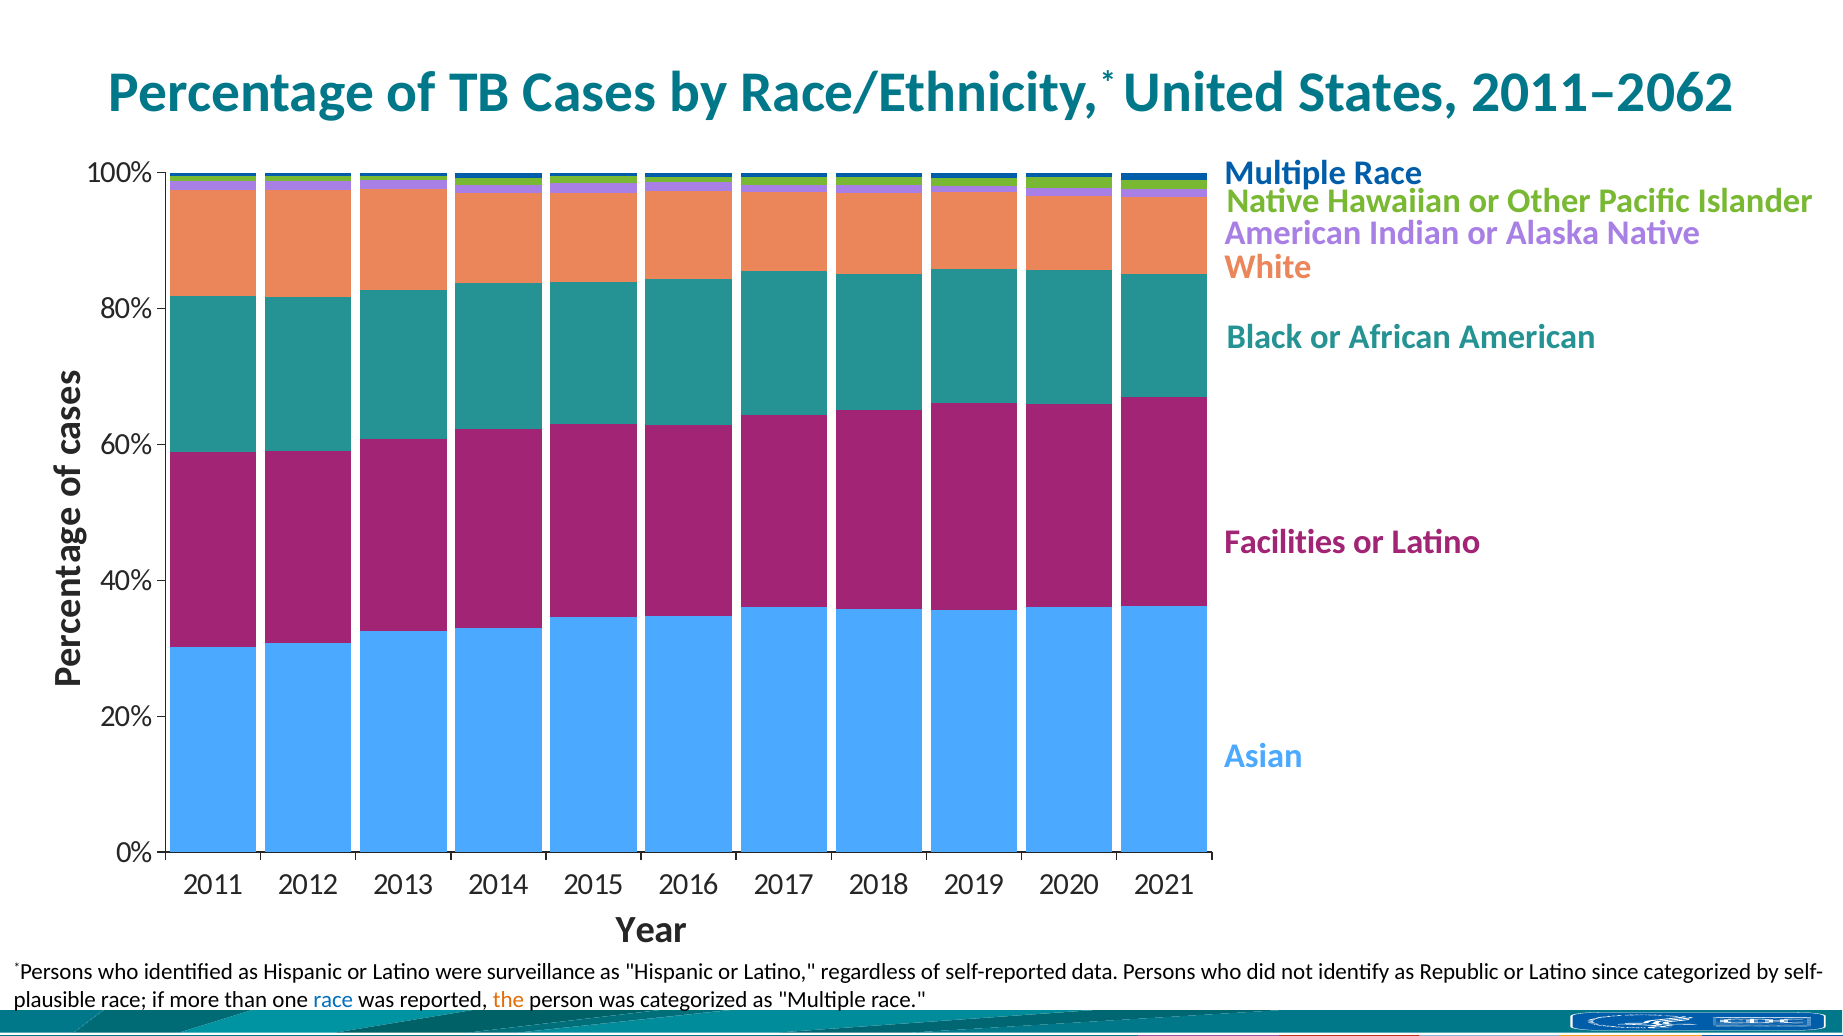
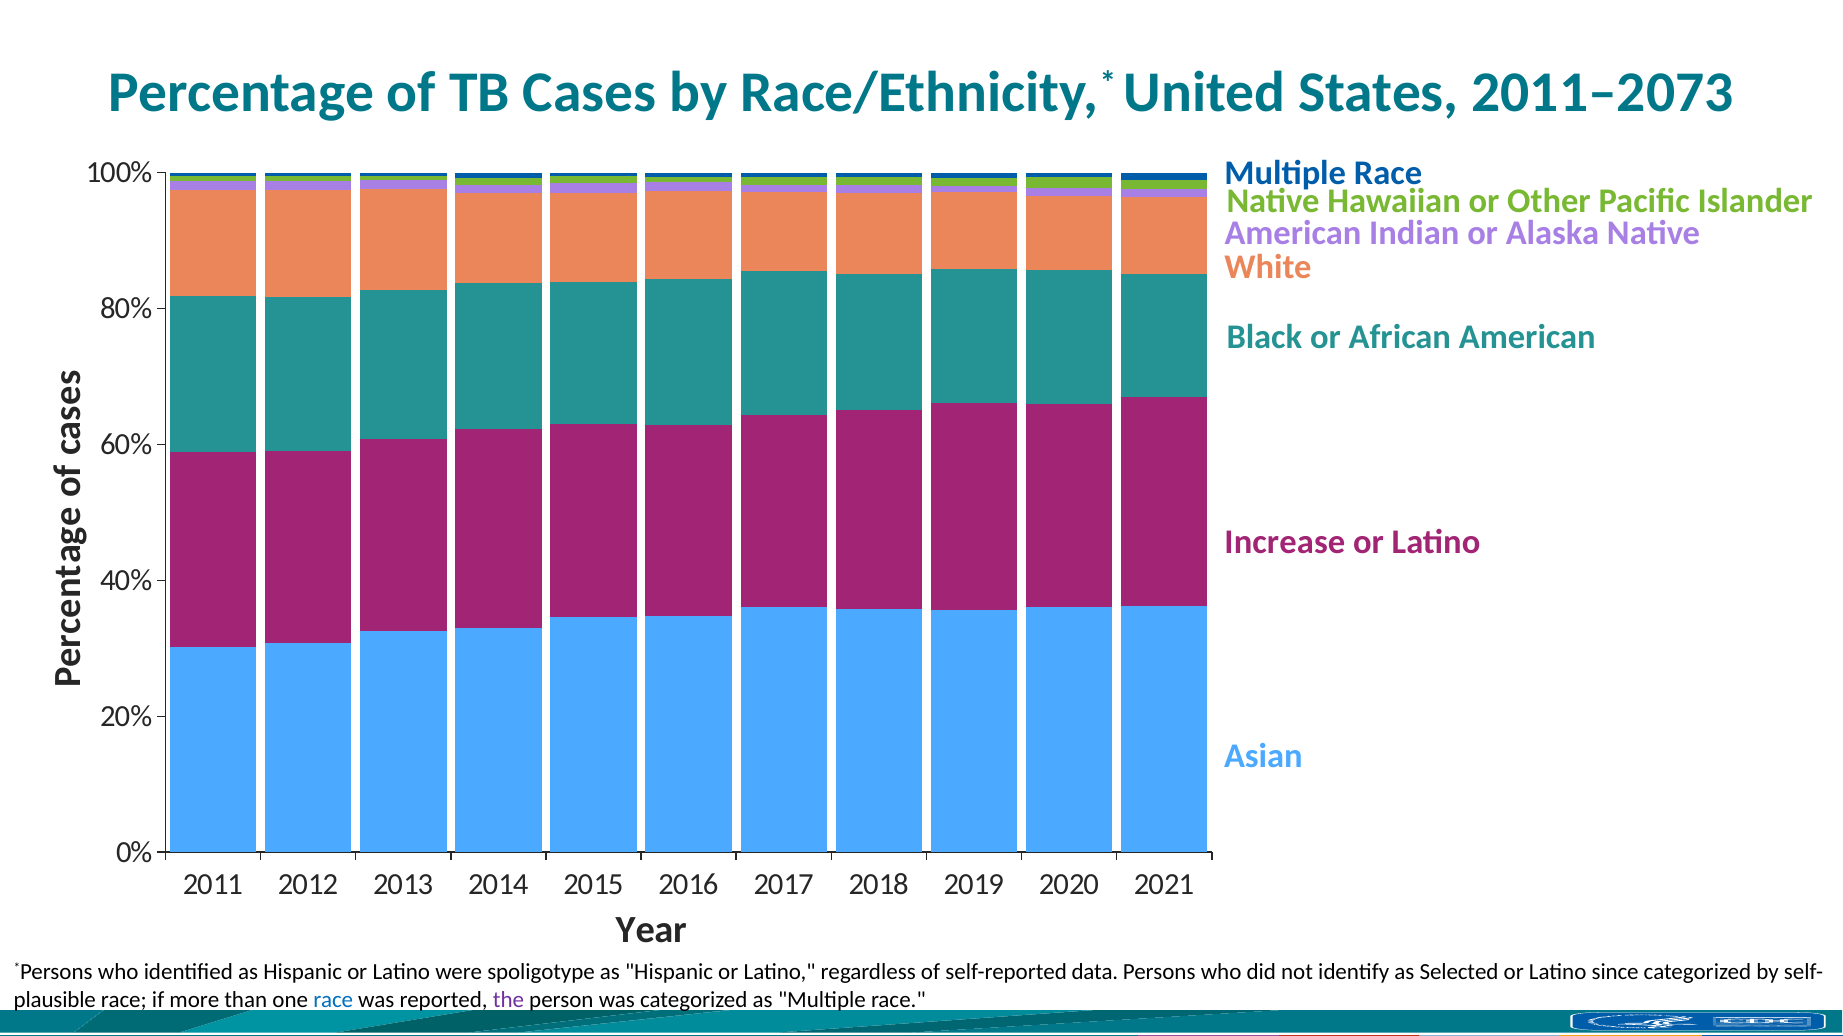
2011–2062: 2011–2062 -> 2011–2073
Facilities: Facilities -> Increase
surveillance: surveillance -> spoligotype
Republic: Republic -> Selected
the colour: orange -> purple
